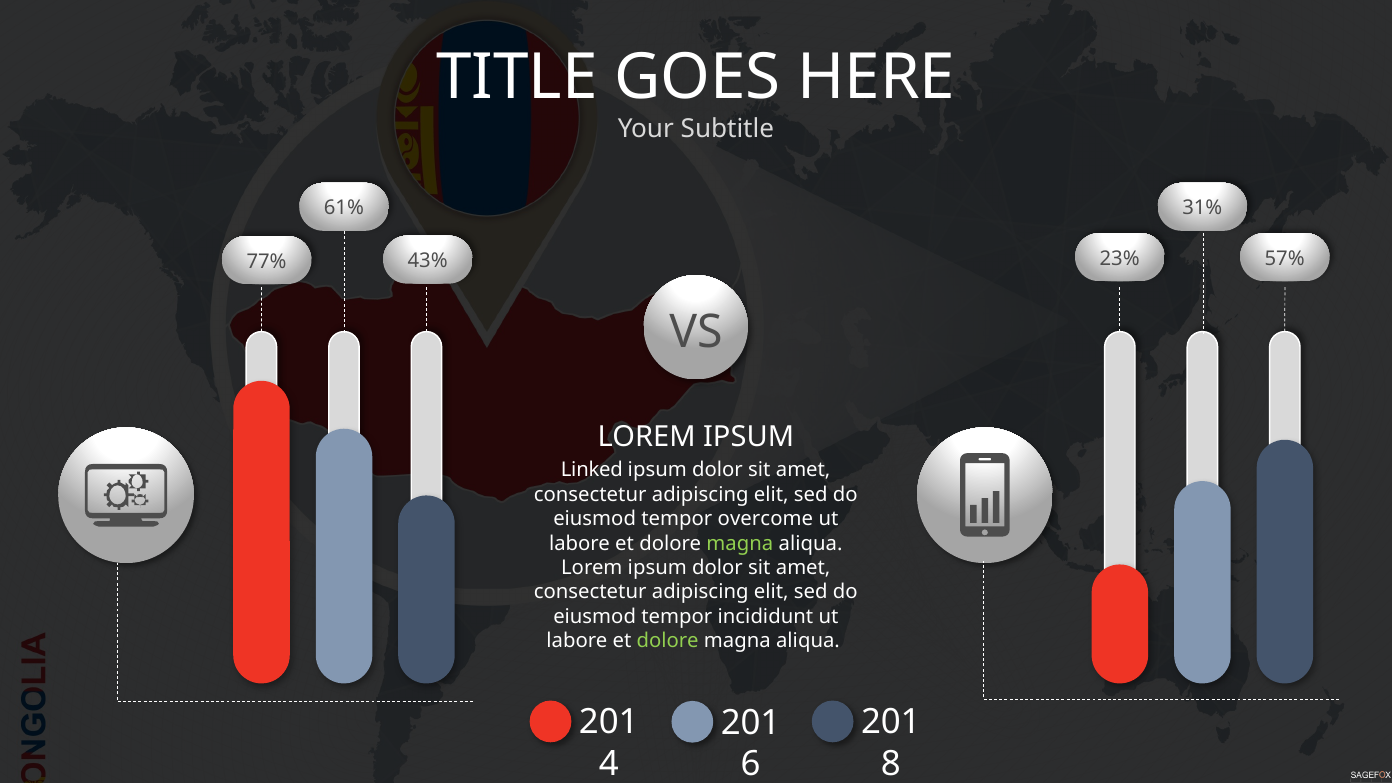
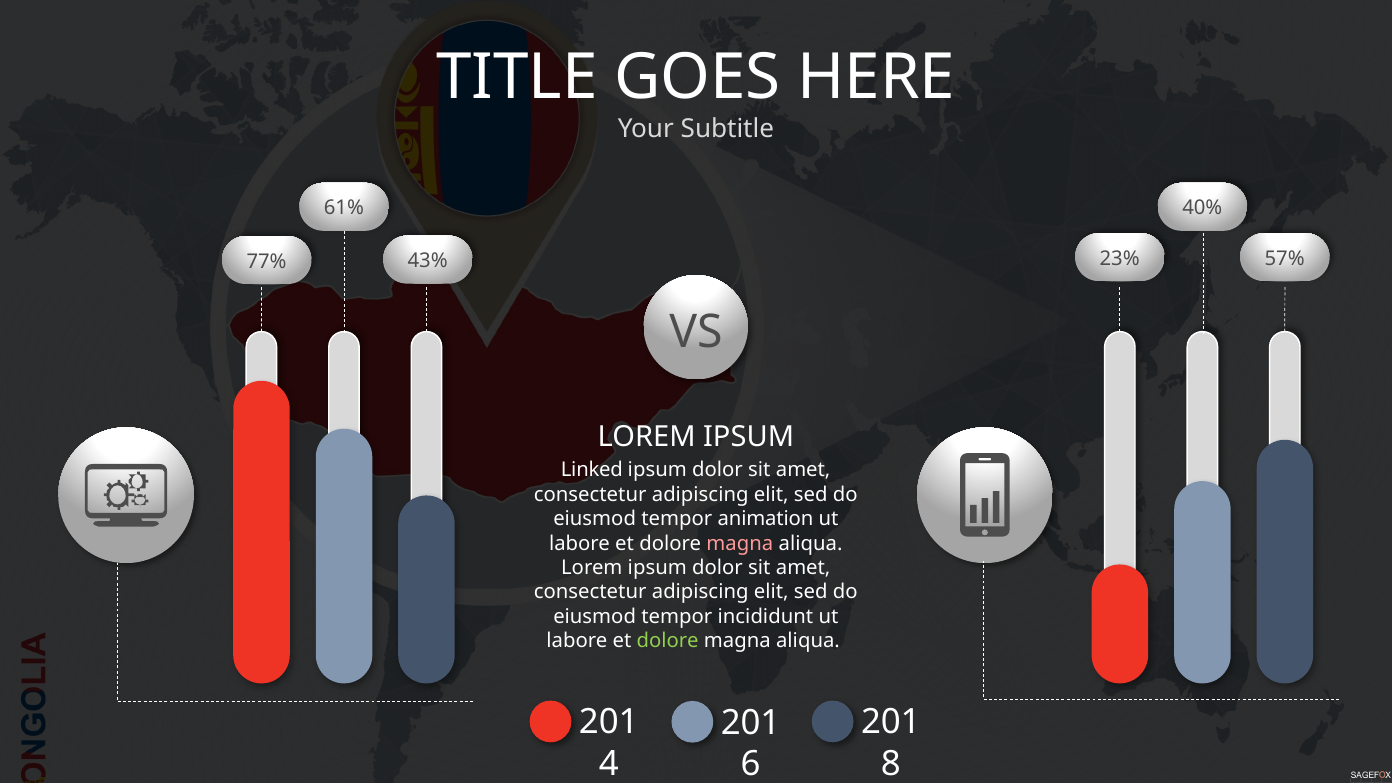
31%: 31% -> 40%
overcome: overcome -> animation
magna at (740, 543) colour: light green -> pink
